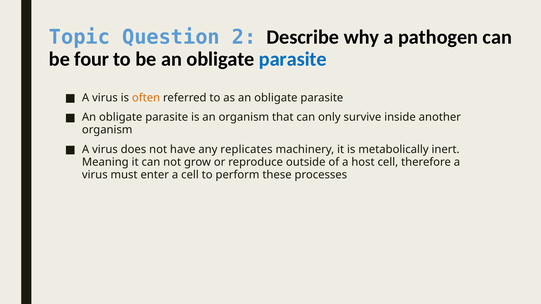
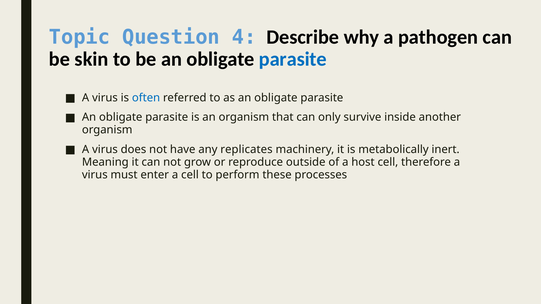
2: 2 -> 4
four: four -> skin
often colour: orange -> blue
